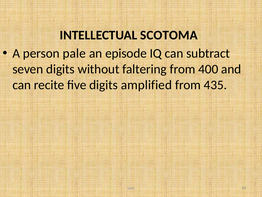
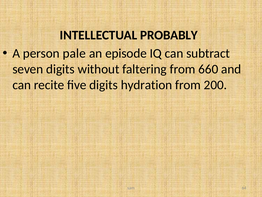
SCOTOMA: SCOTOMA -> PROBABLY
400: 400 -> 660
amplified: amplified -> hydration
435: 435 -> 200
